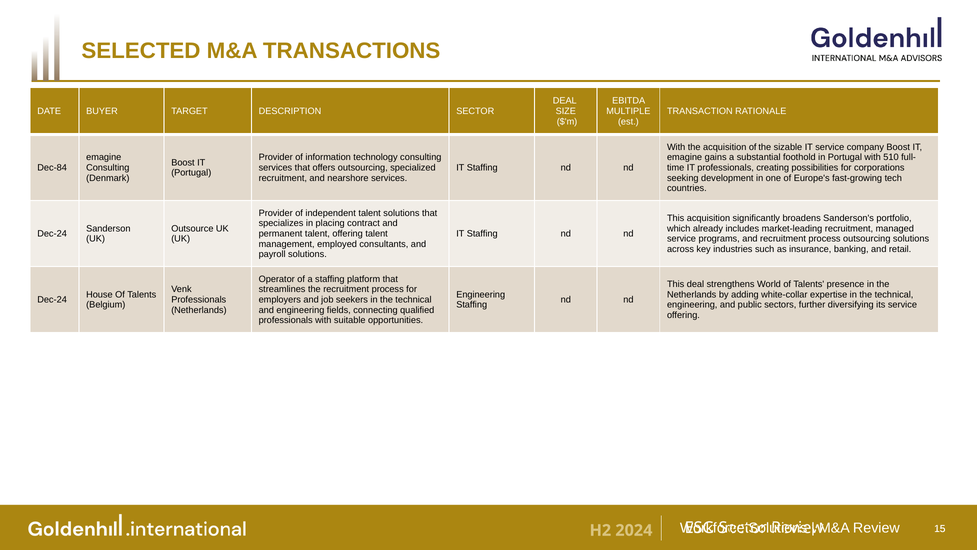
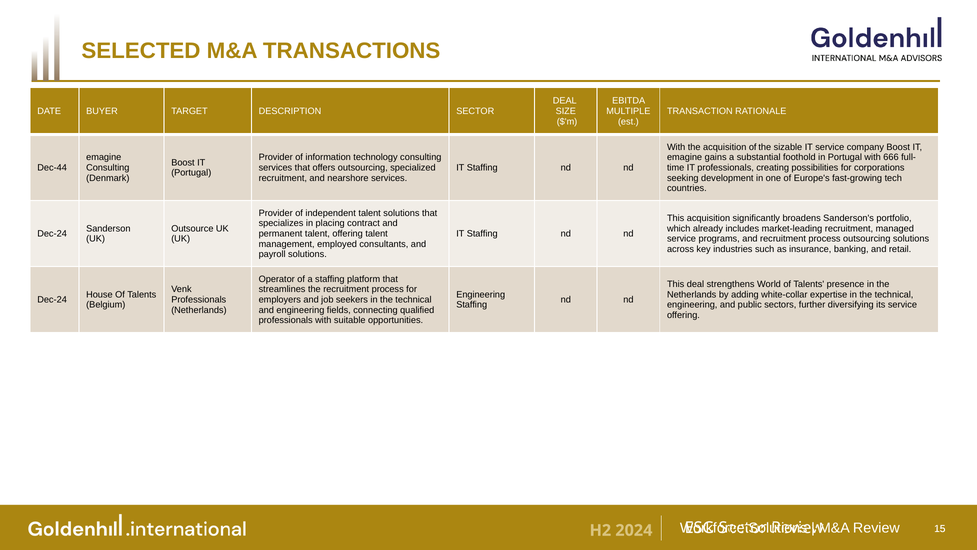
510: 510 -> 666
Dec-84: Dec-84 -> Dec-44
